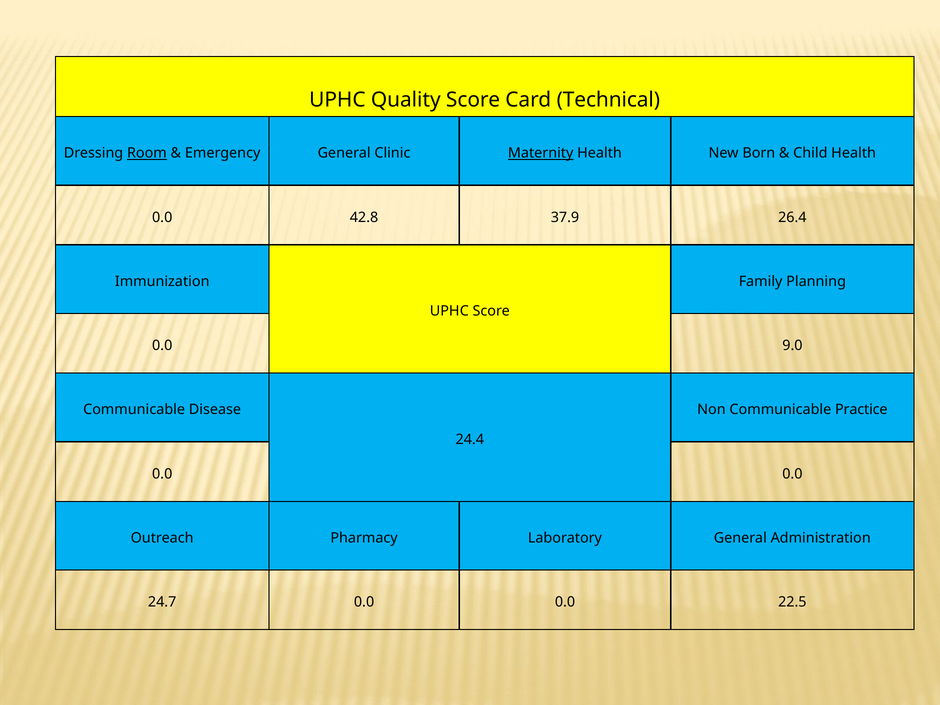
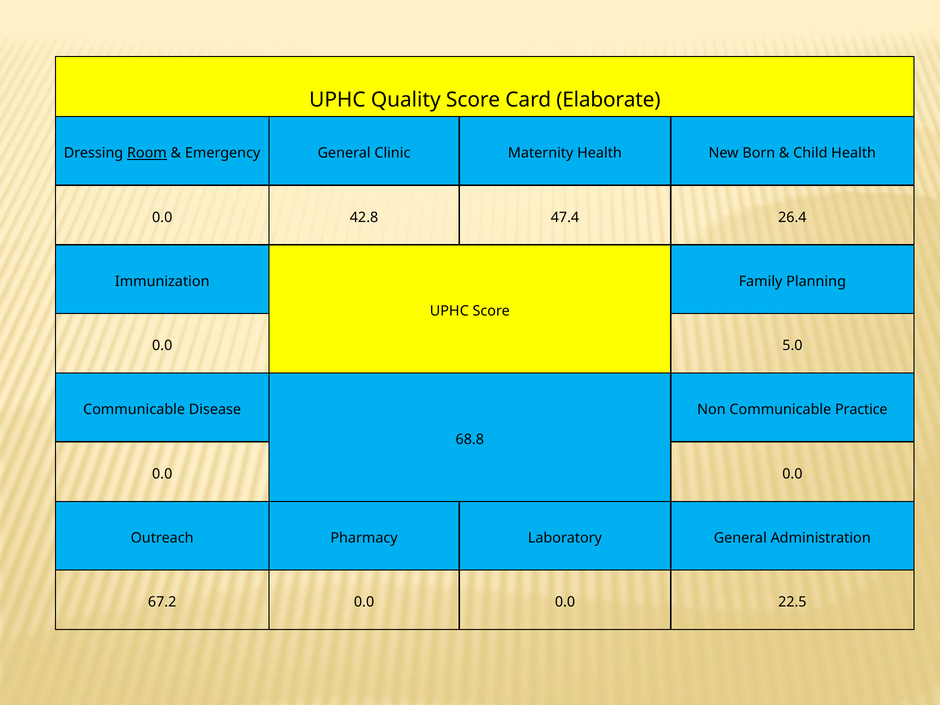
Technical: Technical -> Elaborate
Maternity underline: present -> none
37.9: 37.9 -> 47.4
9.0: 9.0 -> 5.0
24.4: 24.4 -> 68.8
24.7: 24.7 -> 67.2
